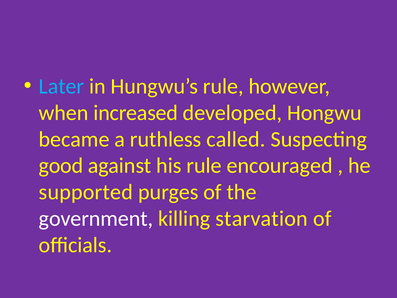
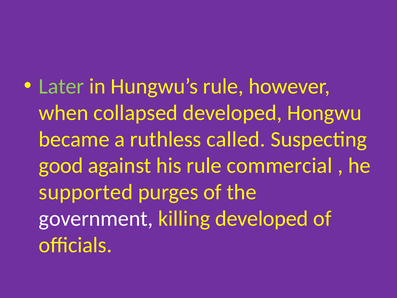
Later colour: light blue -> light green
increased: increased -> collapsed
encouraged: encouraged -> commercial
killing starvation: starvation -> developed
